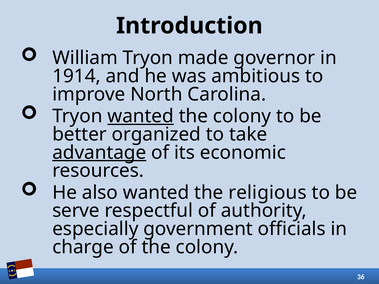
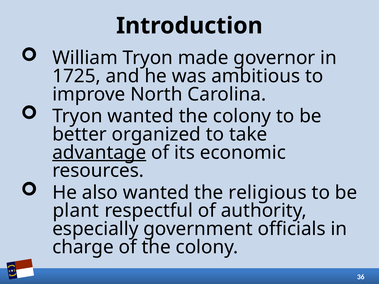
1914: 1914 -> 1725
wanted at (141, 116) underline: present -> none
serve: serve -> plant
